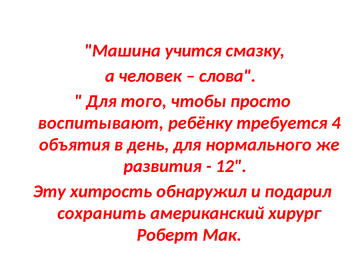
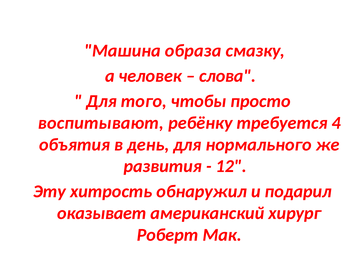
учится: учится -> образа
сохранить: сохранить -> оказывает
